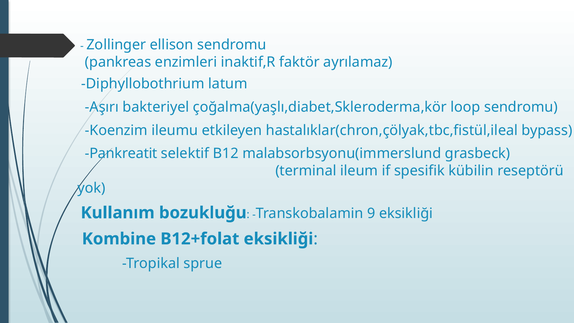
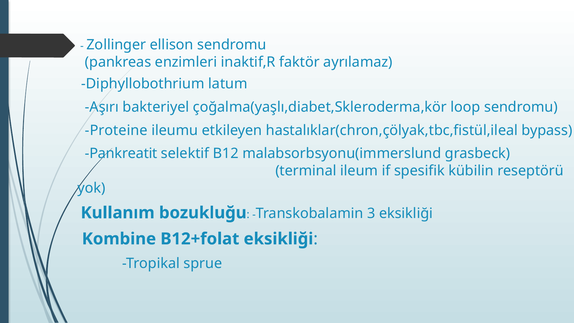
Koenzim: Koenzim -> Proteine
9: 9 -> 3
